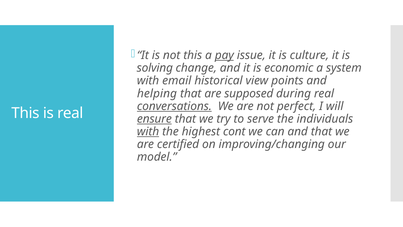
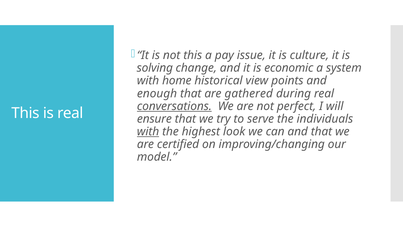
pay underline: present -> none
email: email -> home
helping: helping -> enough
supposed: supposed -> gathered
ensure underline: present -> none
cont: cont -> look
